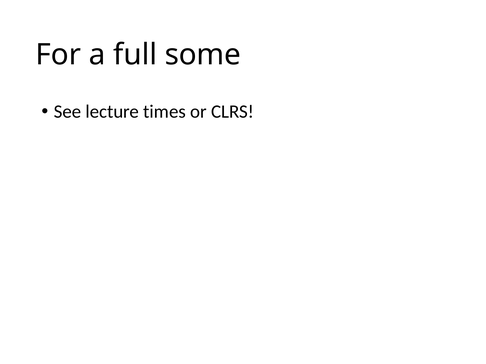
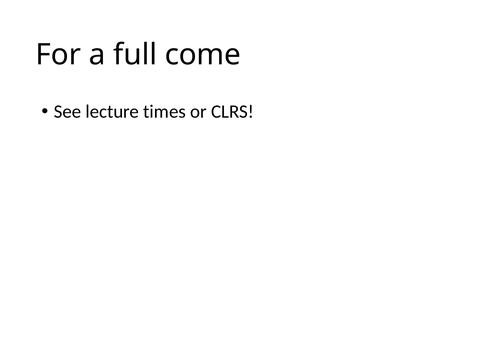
some: some -> come
